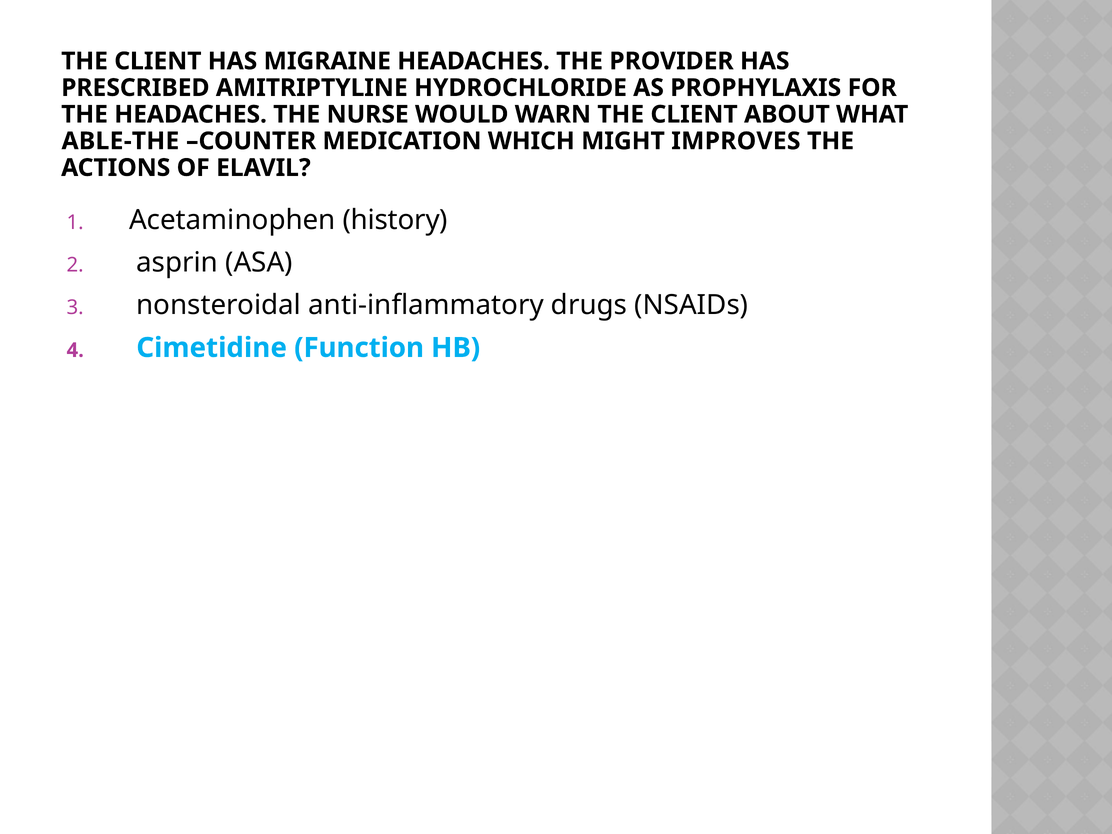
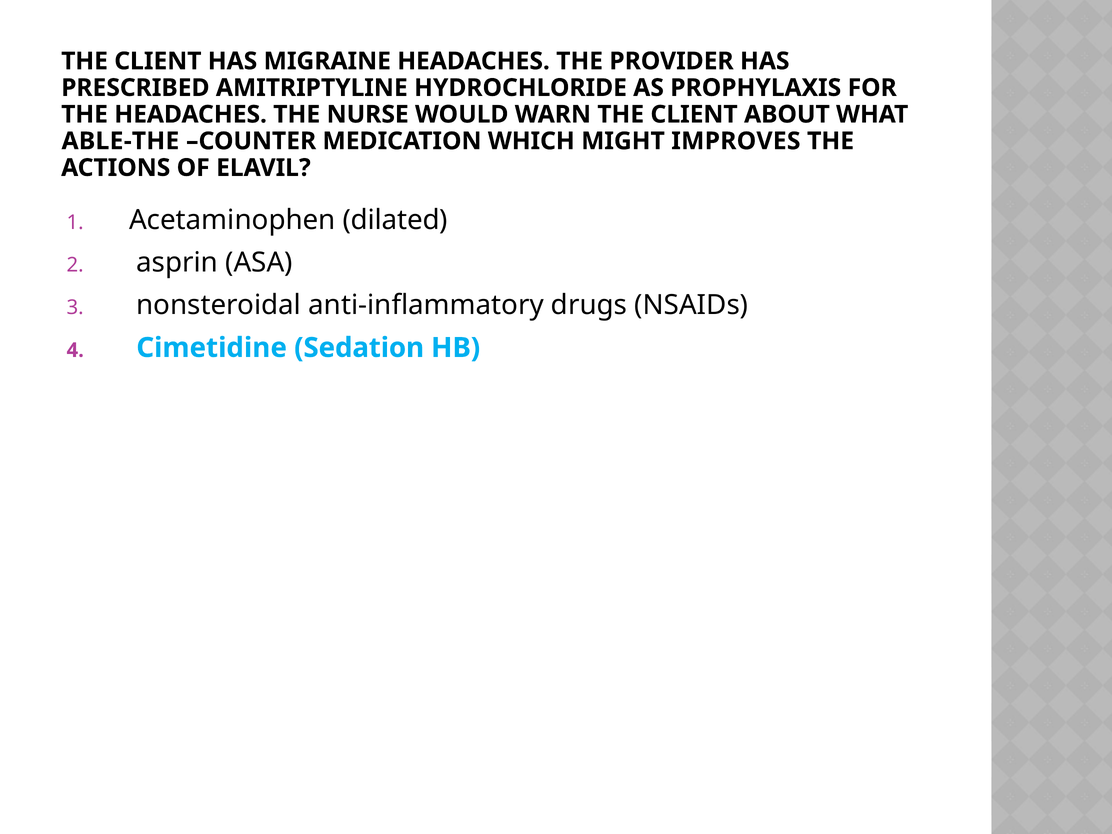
history: history -> dilated
Function: Function -> Sedation
